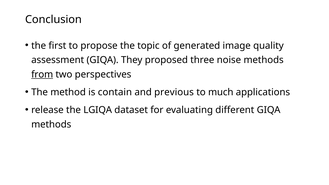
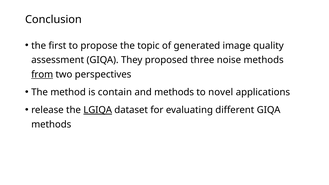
and previous: previous -> methods
much: much -> novel
LGIQA underline: none -> present
